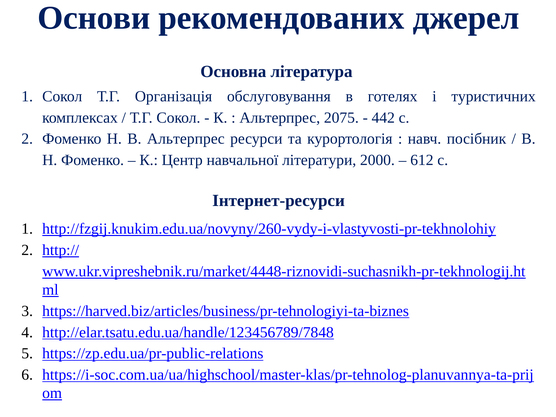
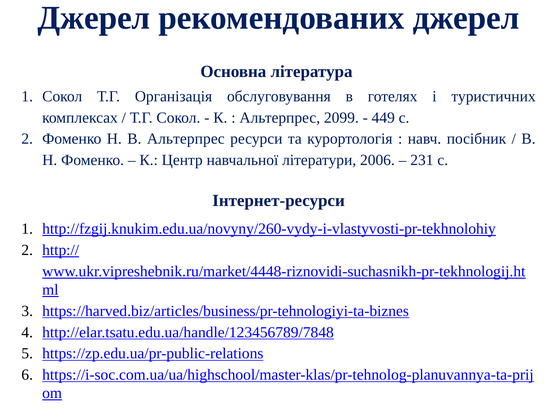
Основи at (94, 18): Основи -> Джерел
2075: 2075 -> 2099
442: 442 -> 449
2000: 2000 -> 2006
612: 612 -> 231
